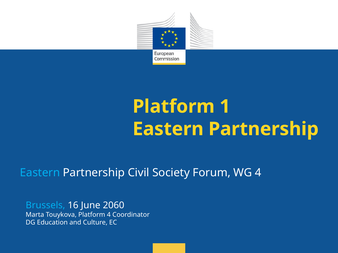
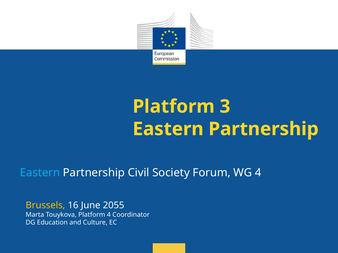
1: 1 -> 3
Brussels colour: light blue -> yellow
2060: 2060 -> 2055
